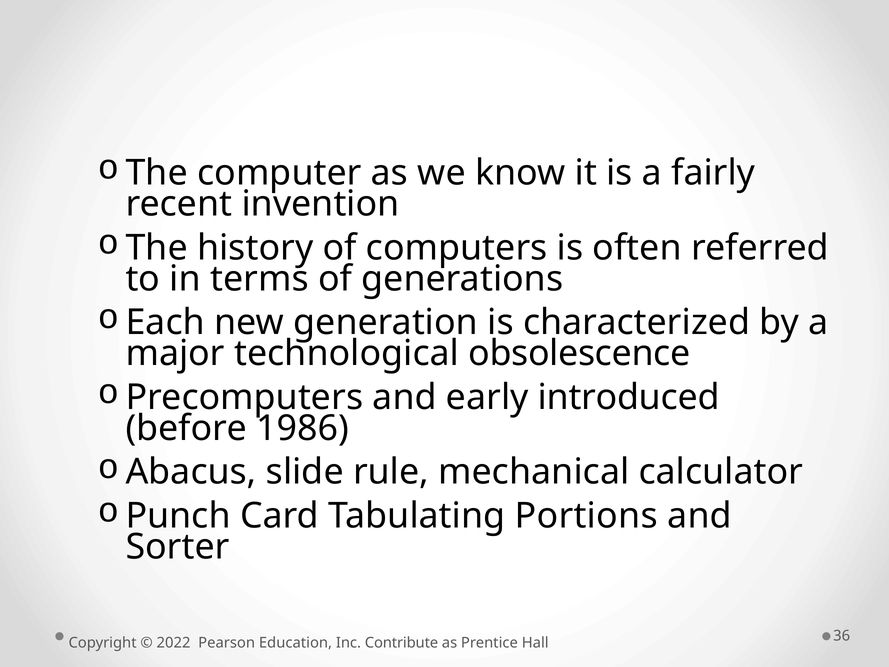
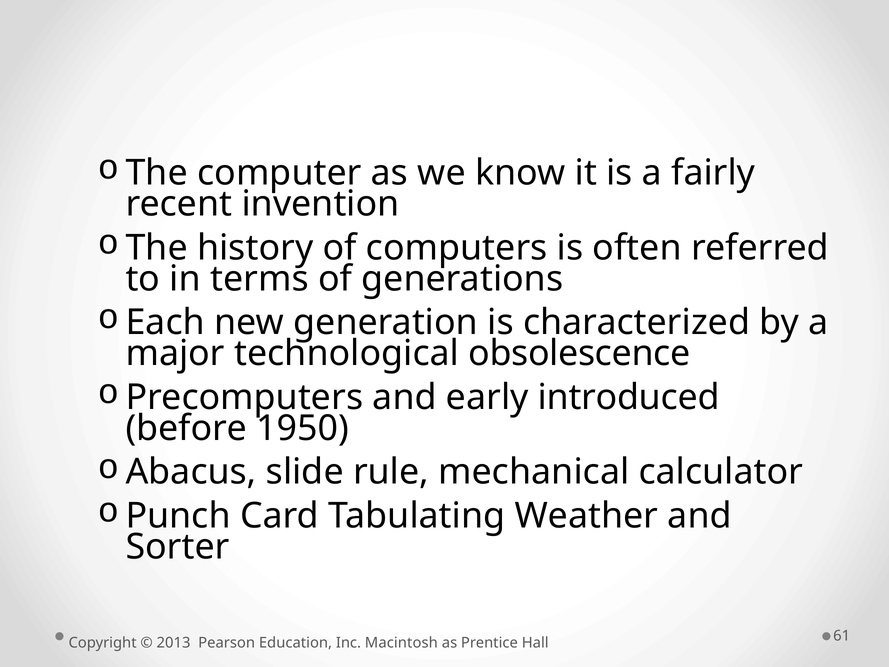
1986: 1986 -> 1950
Portions: Portions -> Weather
2022: 2022 -> 2013
Contribute: Contribute -> Macintosh
36: 36 -> 61
